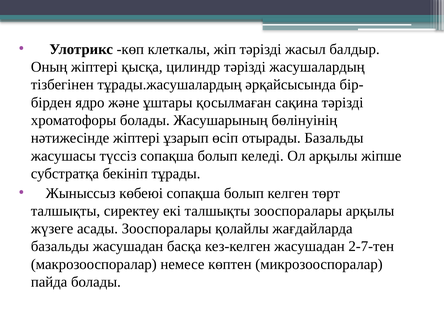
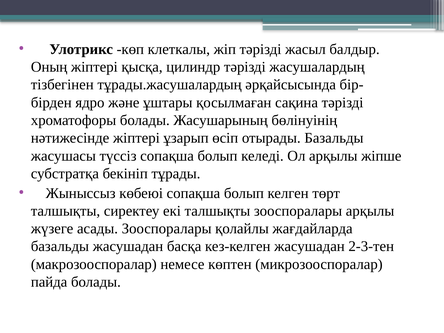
2-7-тен: 2-7-тен -> 2-3-тен
